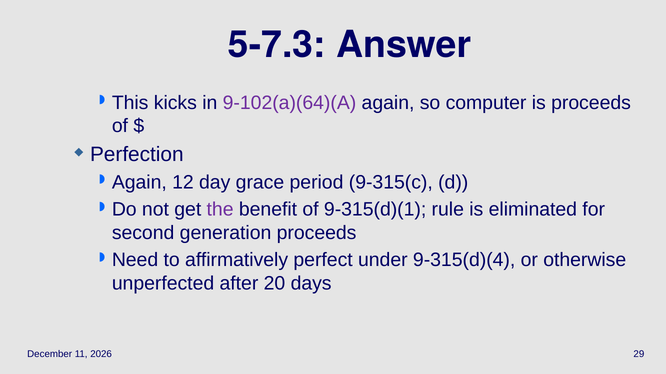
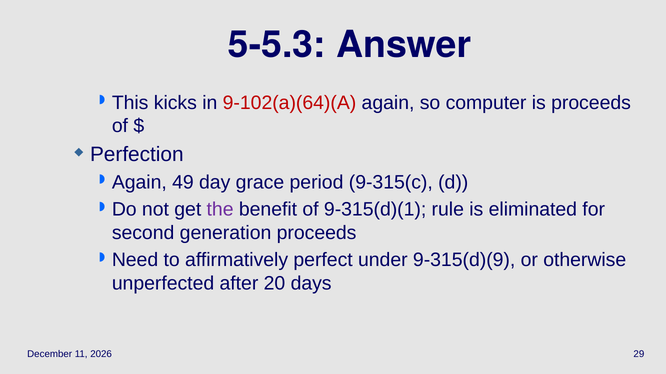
5‑7.3: 5‑7.3 -> 5‑5.3
9-102(a)(64)(A colour: purple -> red
12: 12 -> 49
9-315(d)(4: 9-315(d)(4 -> 9-315(d)(9
